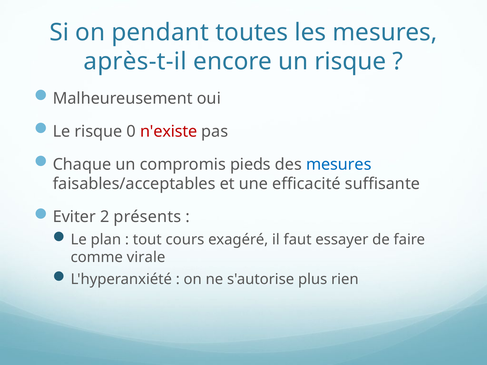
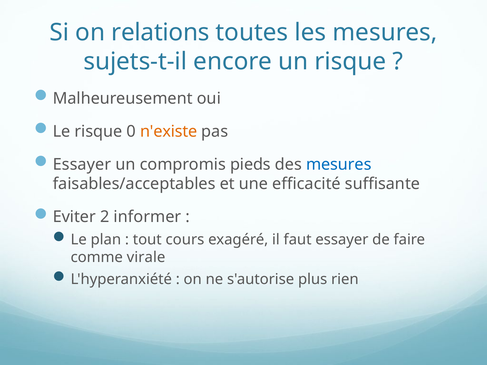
pendant: pendant -> relations
après-t-il: après-t-il -> sujets-t-il
n'existe colour: red -> orange
Chaque at (82, 165): Chaque -> Essayer
présents: présents -> informer
